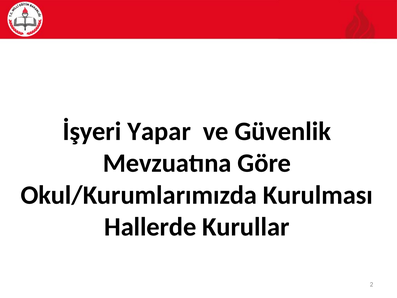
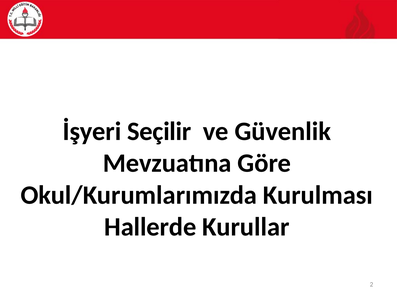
Yapar: Yapar -> Seçilir
